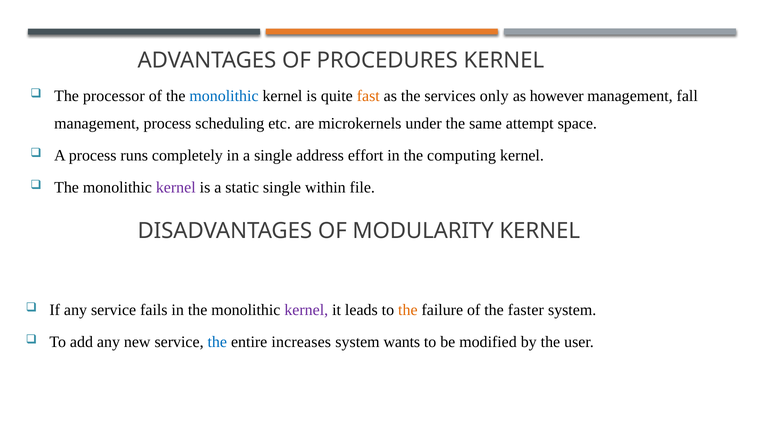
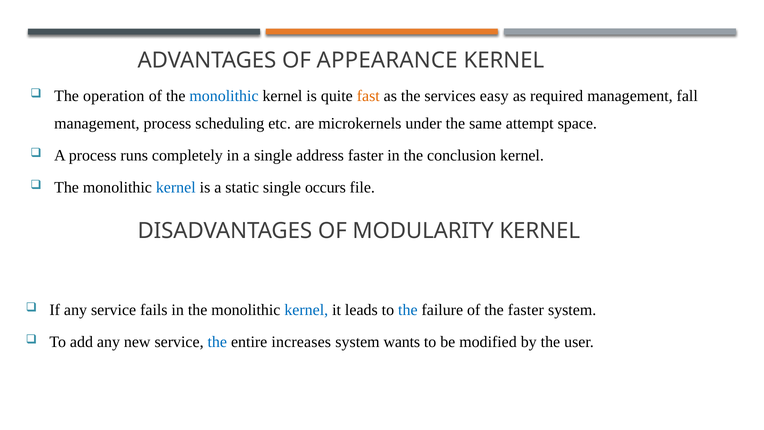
PROCEDURES: PROCEDURES -> APPEARANCE
processor: processor -> operation
only: only -> easy
however: however -> required
address effort: effort -> faster
computing: computing -> conclusion
kernel at (176, 187) colour: purple -> blue
within: within -> occurs
kernel at (306, 310) colour: purple -> blue
the at (408, 310) colour: orange -> blue
